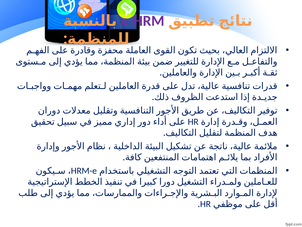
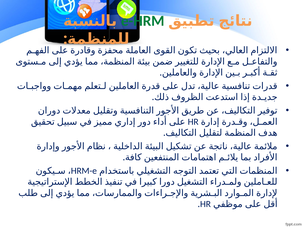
e-HRM colour: purple -> green
